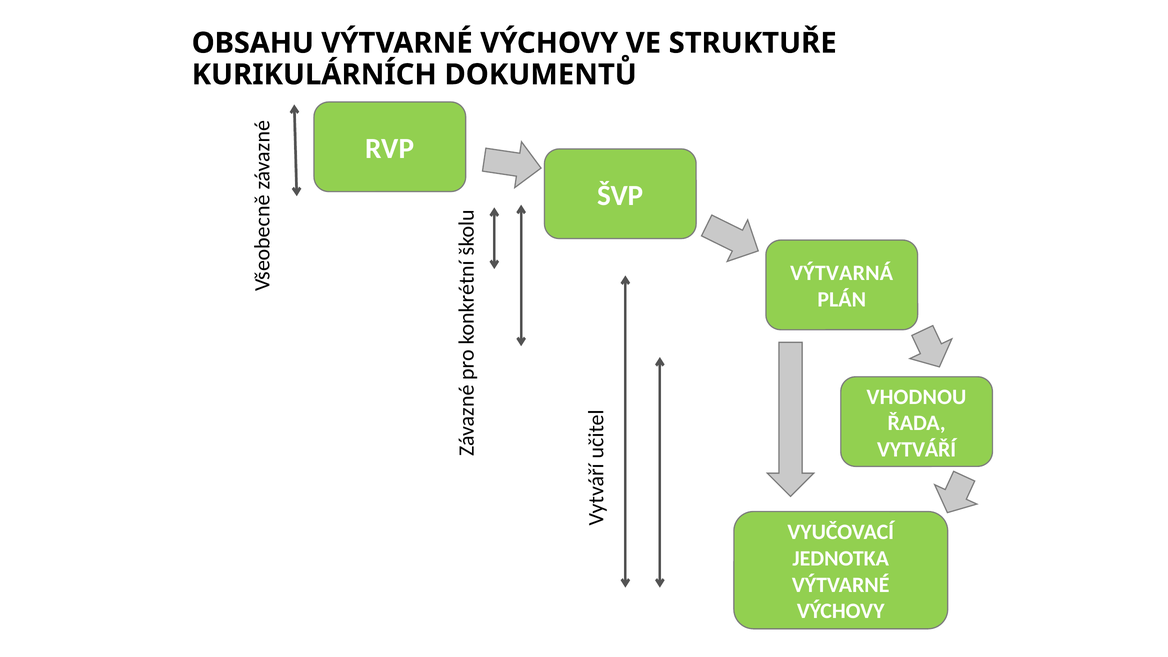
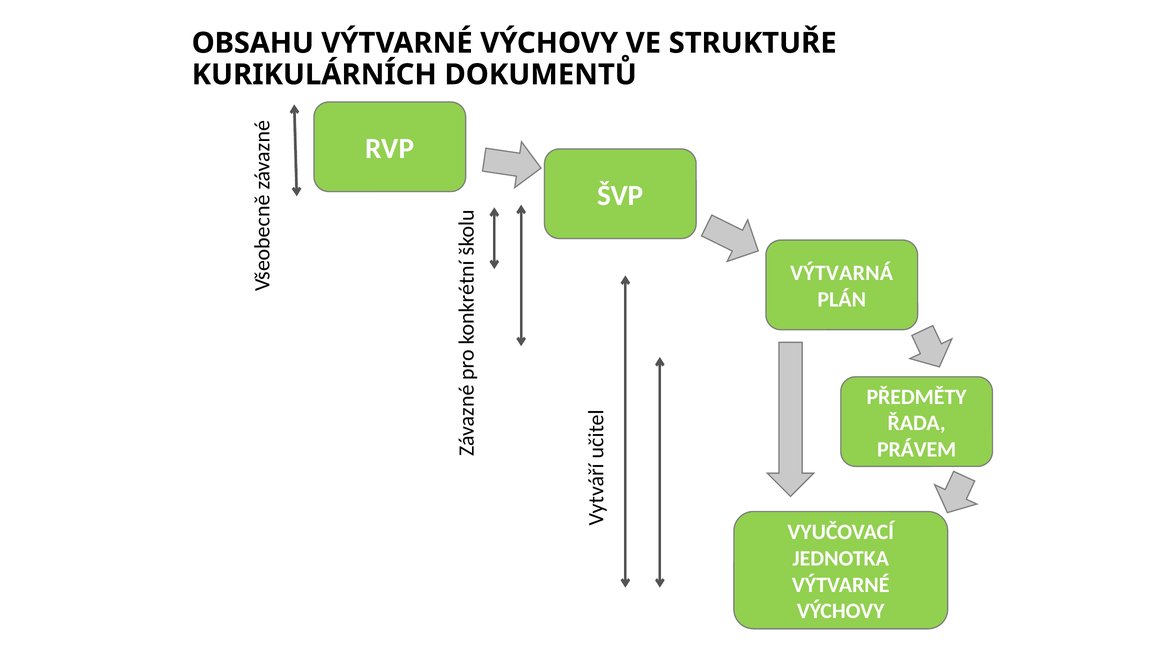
VHODNOU: VHODNOU -> PŘEDMĚTY
VYTVÁŘÍ: VYTVÁŘÍ -> PRÁVEM
